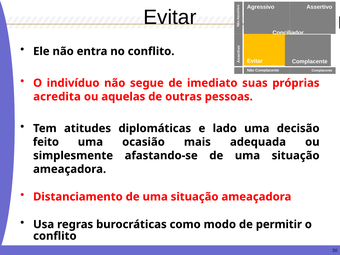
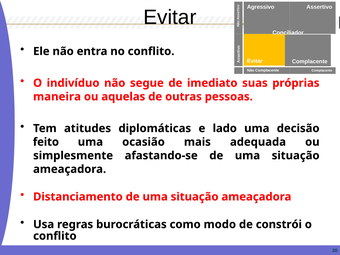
acredita: acredita -> maneira
permitir: permitir -> constrói
